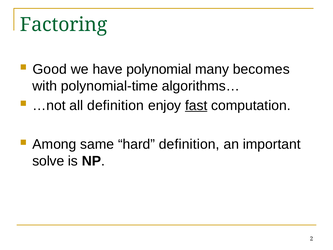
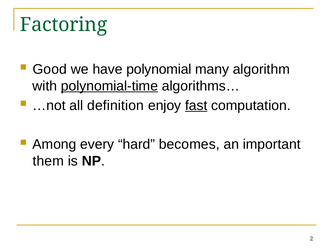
becomes: becomes -> algorithm
polynomial-time underline: none -> present
same: same -> every
hard definition: definition -> becomes
solve: solve -> them
